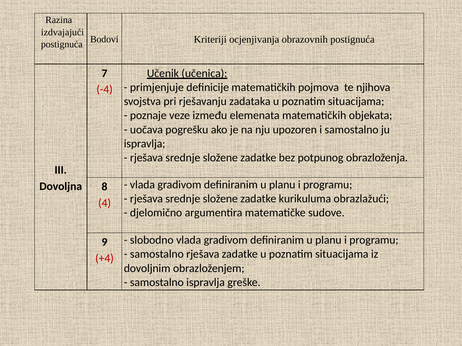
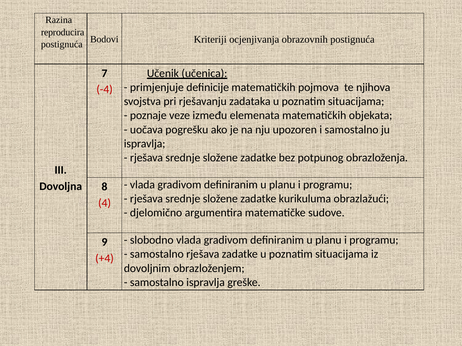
izdvajajući: izdvajajući -> reproducira
